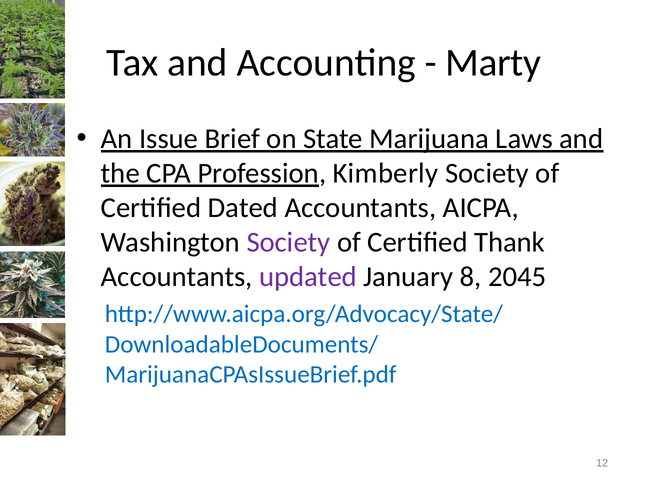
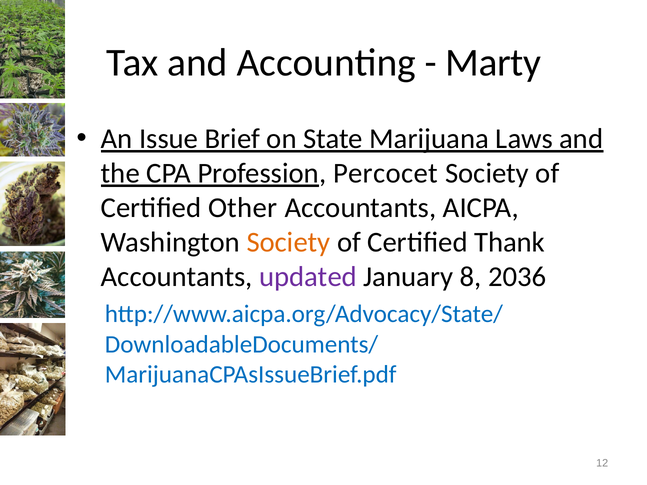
Kimberly: Kimberly -> Percocet
Dated: Dated -> Other
Society at (288, 243) colour: purple -> orange
2045: 2045 -> 2036
